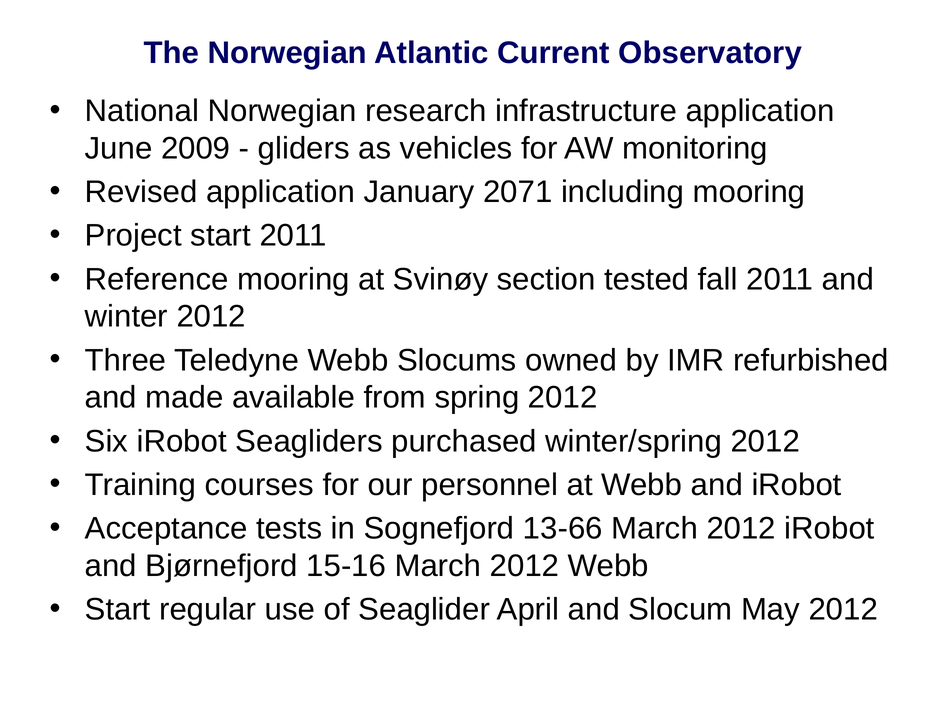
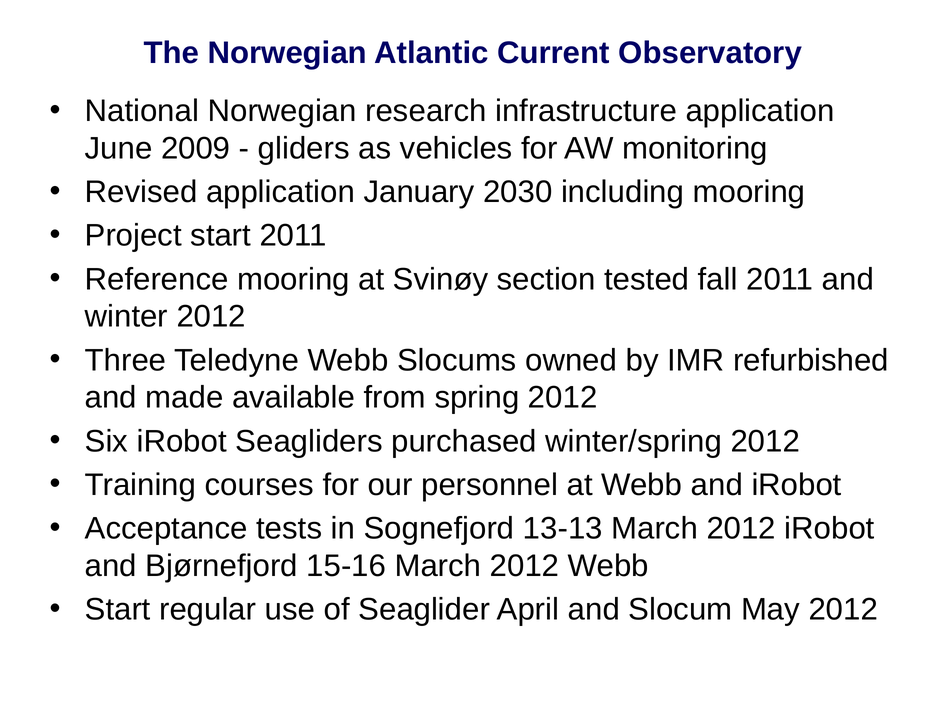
2071: 2071 -> 2030
13-66: 13-66 -> 13-13
